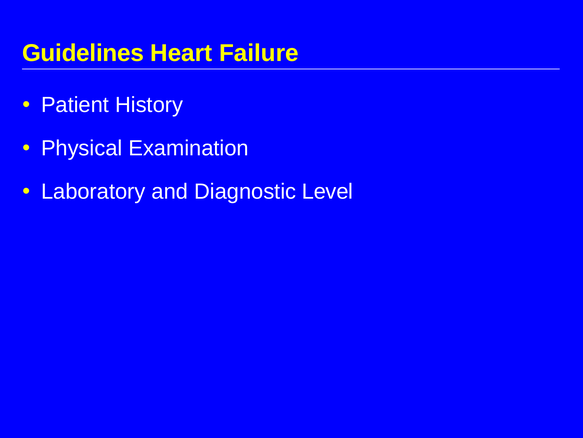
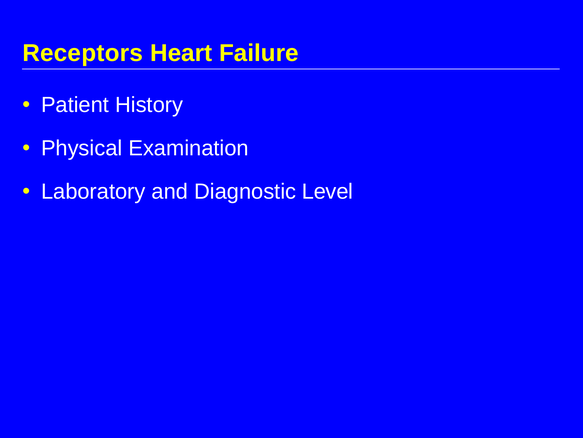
Guidelines: Guidelines -> Receptors
